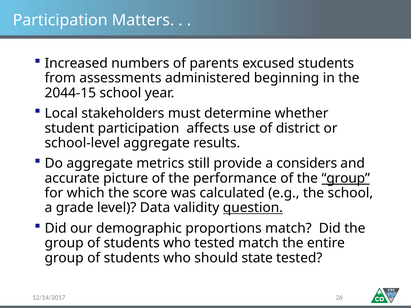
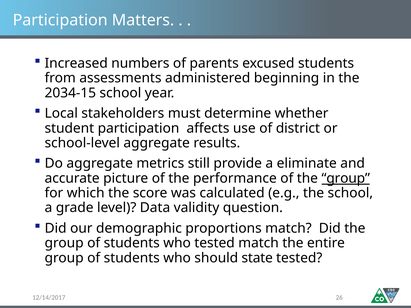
2044-15: 2044-15 -> 2034-15
considers: considers -> eliminate
question underline: present -> none
